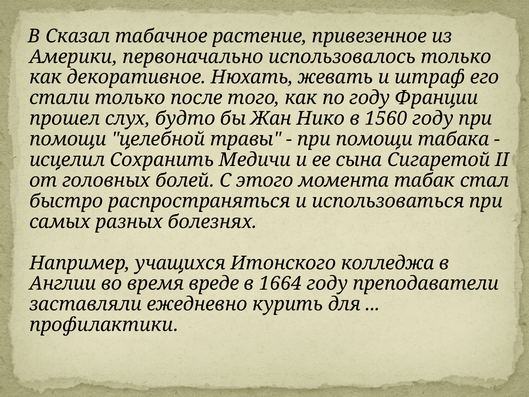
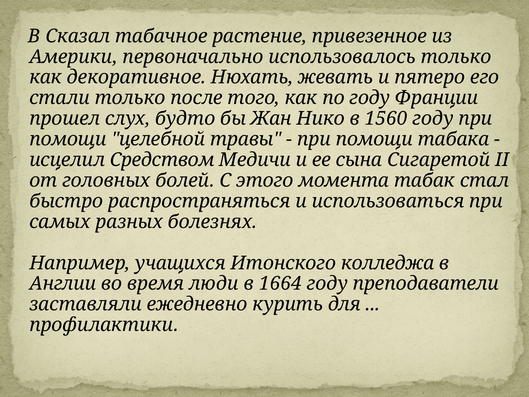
штраф: штраф -> пятеро
Сохранить: Сохранить -> Средством
вреде: вреде -> люди
